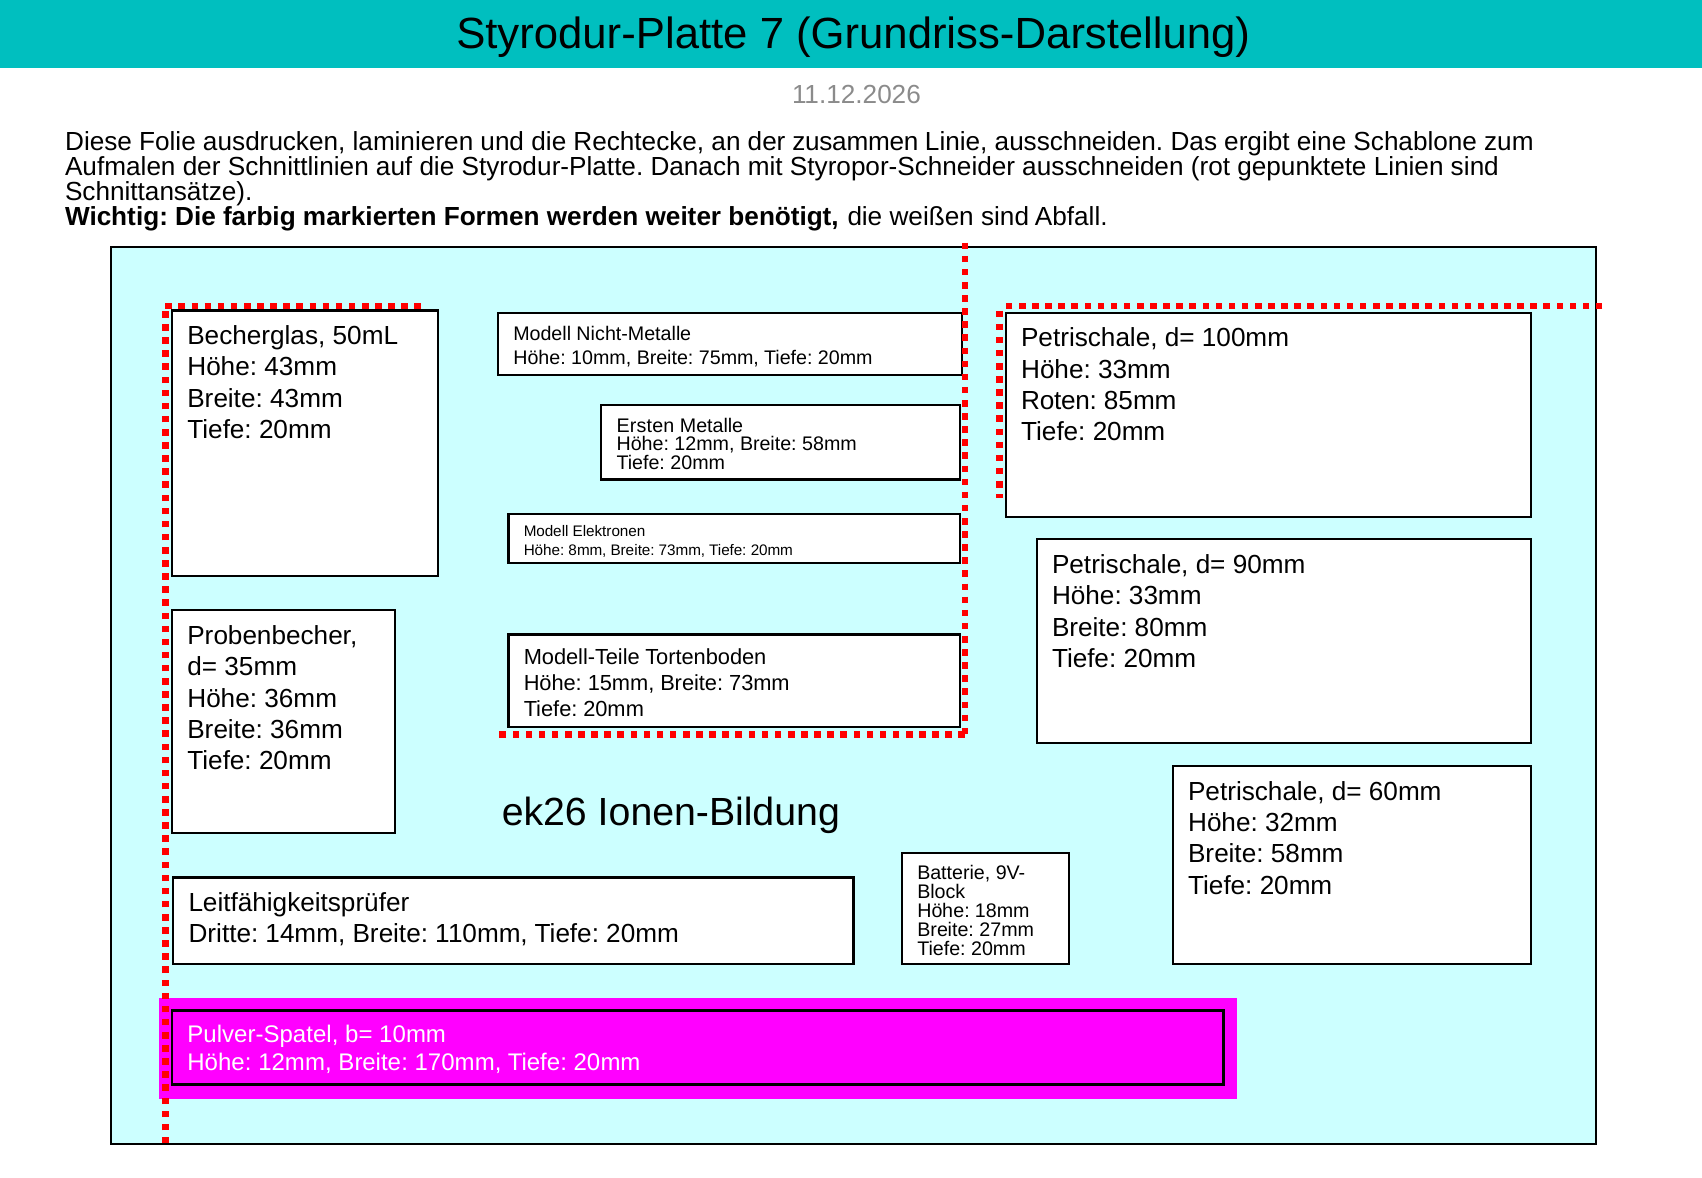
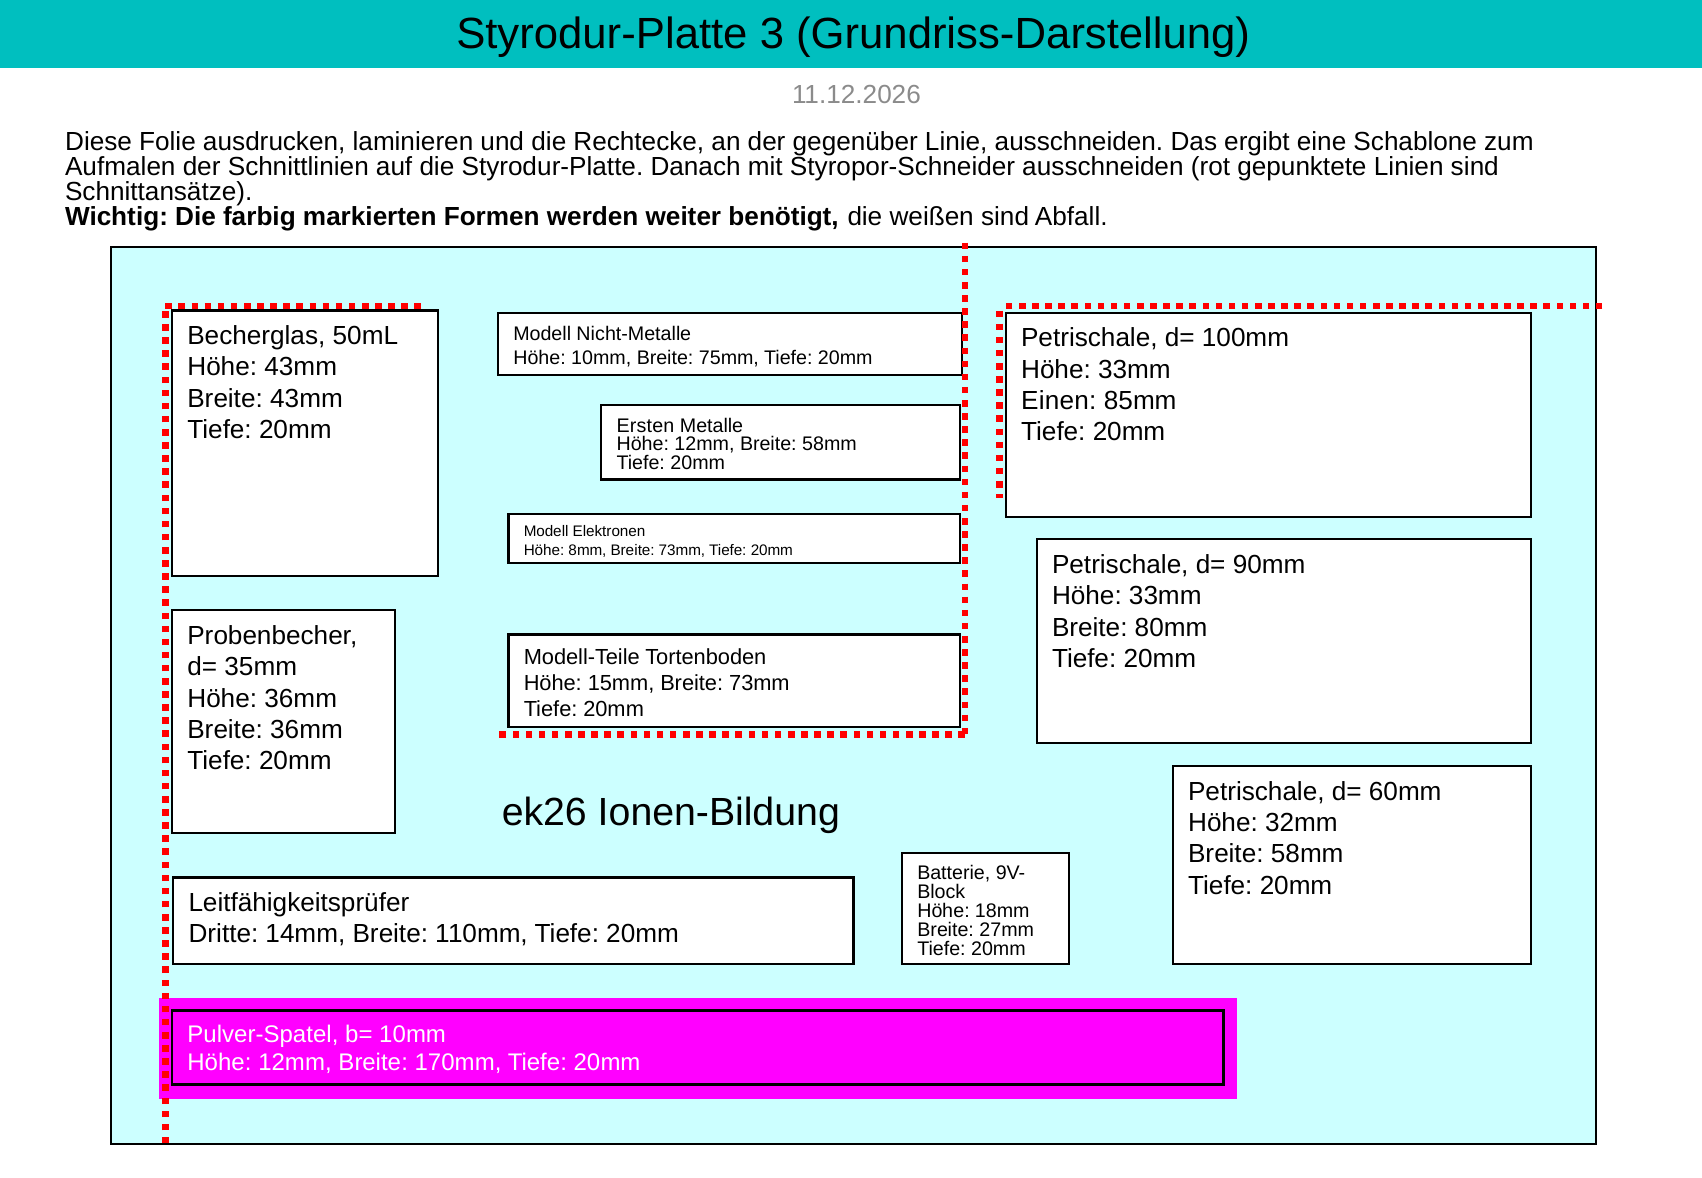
7: 7 -> 3
zusammen: zusammen -> gegenüber
Roten: Roten -> Einen
